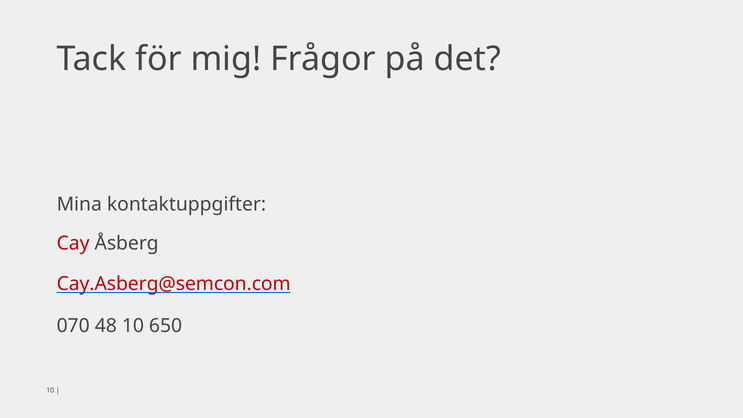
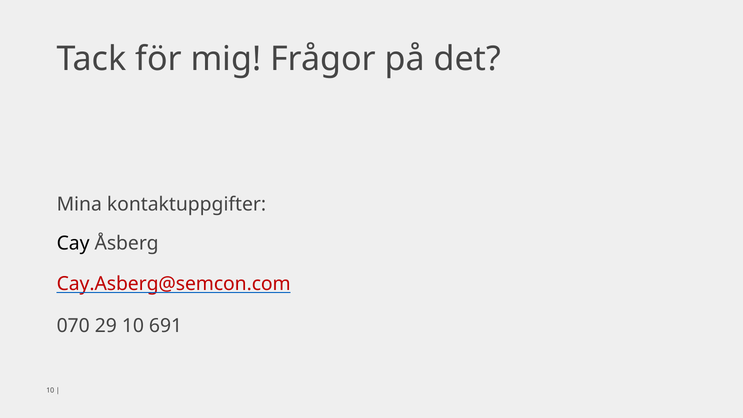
Cay colour: red -> black
48: 48 -> 29
650: 650 -> 691
